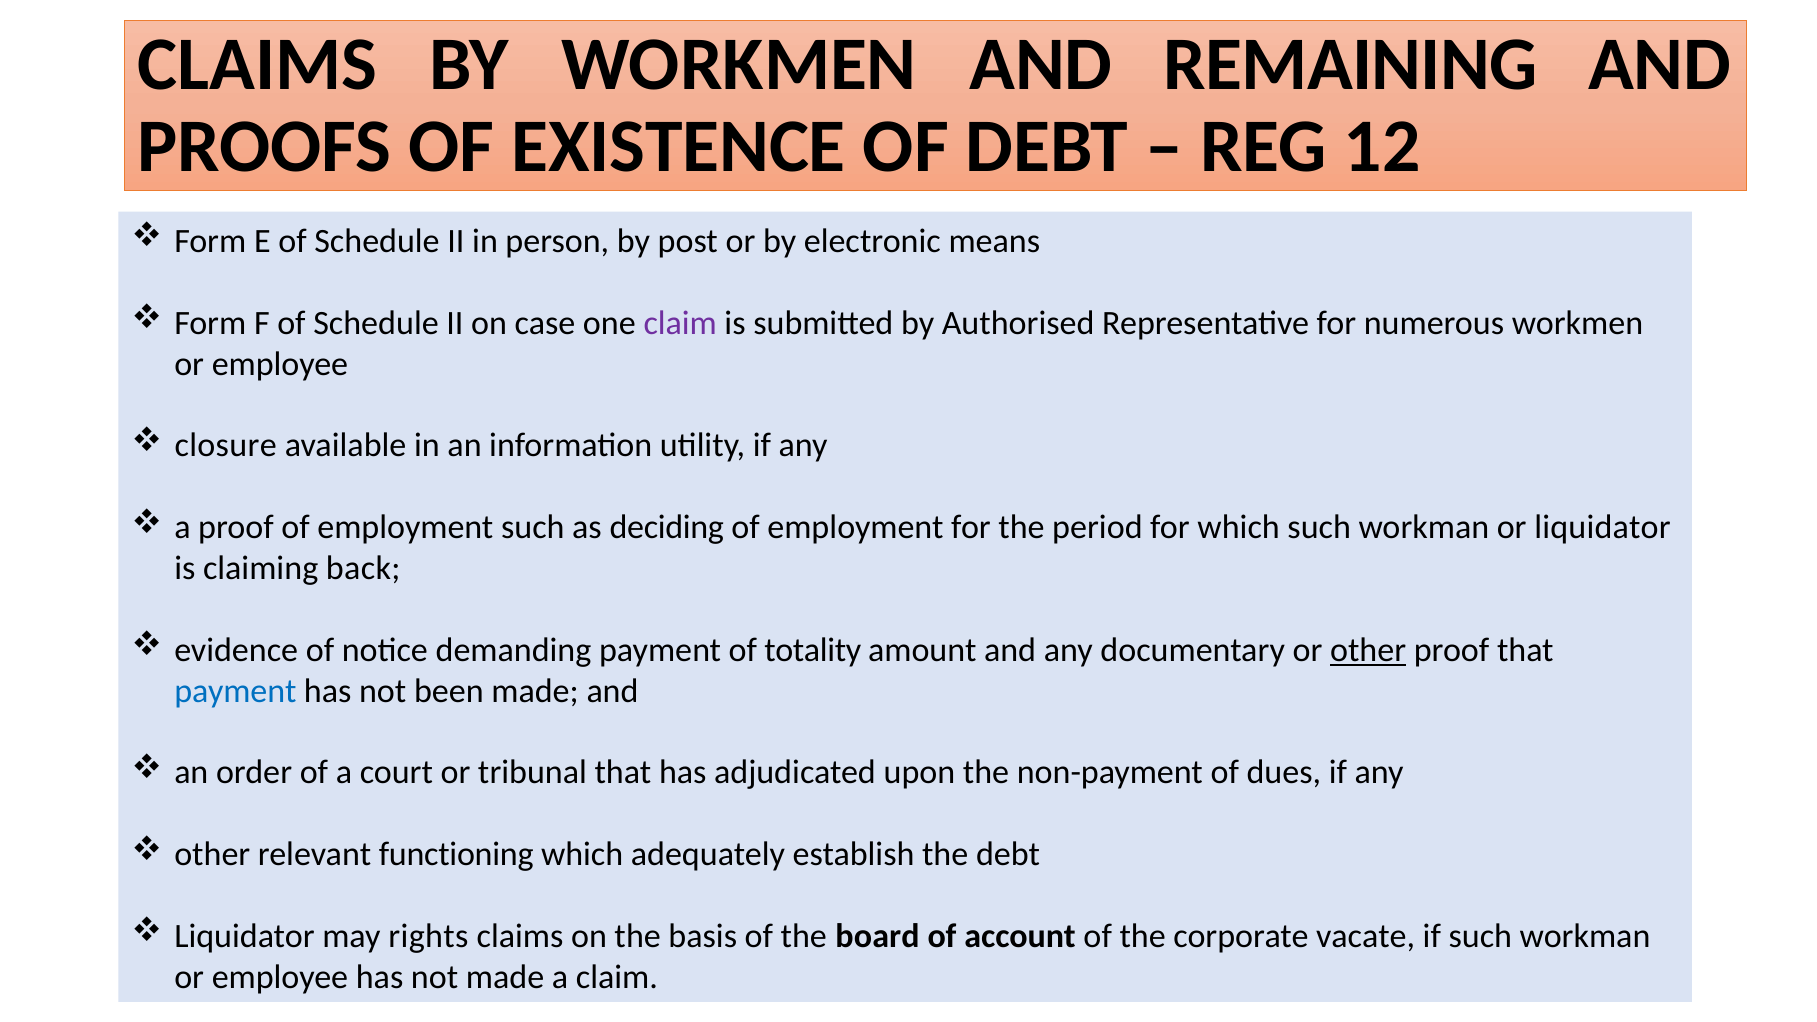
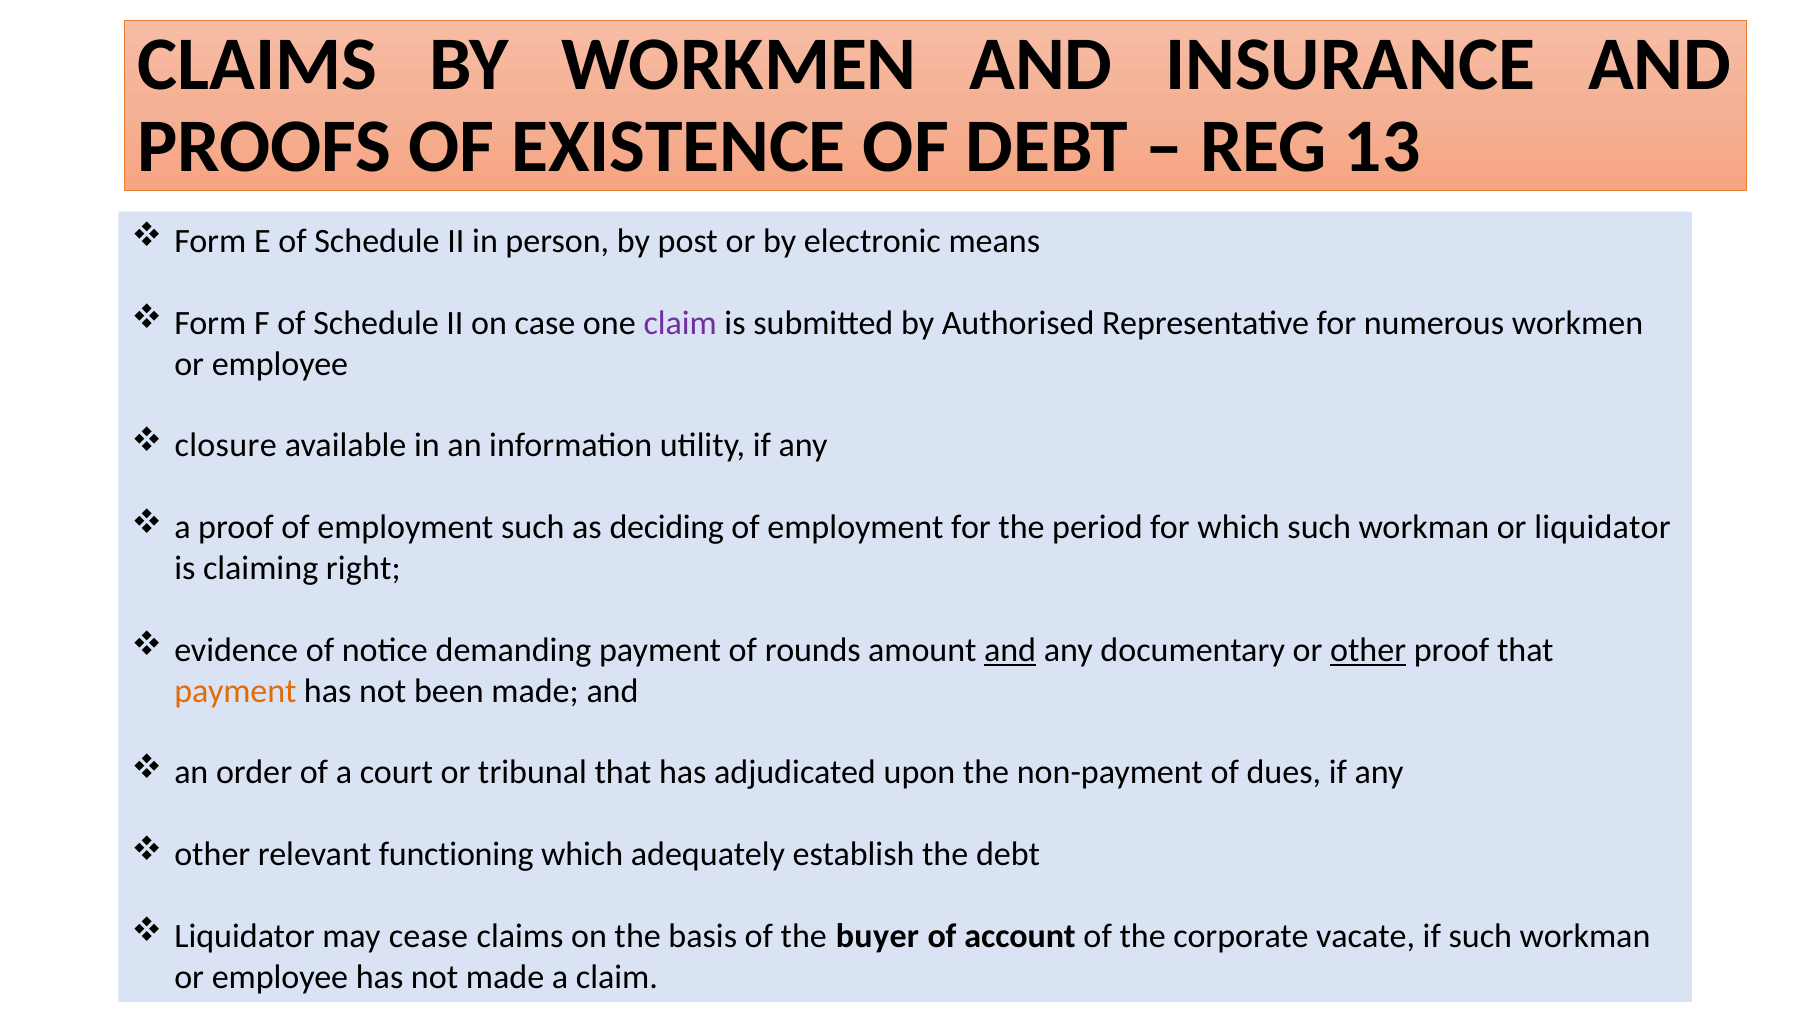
REMAINING: REMAINING -> INSURANCE
12: 12 -> 13
back: back -> right
totality: totality -> rounds
and at (1010, 650) underline: none -> present
payment at (235, 691) colour: blue -> orange
rights: rights -> cease
board: board -> buyer
